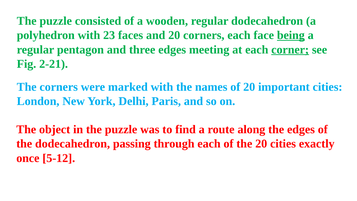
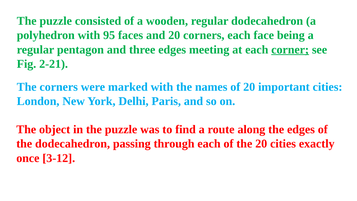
23: 23 -> 95
being underline: present -> none
5-12: 5-12 -> 3-12
